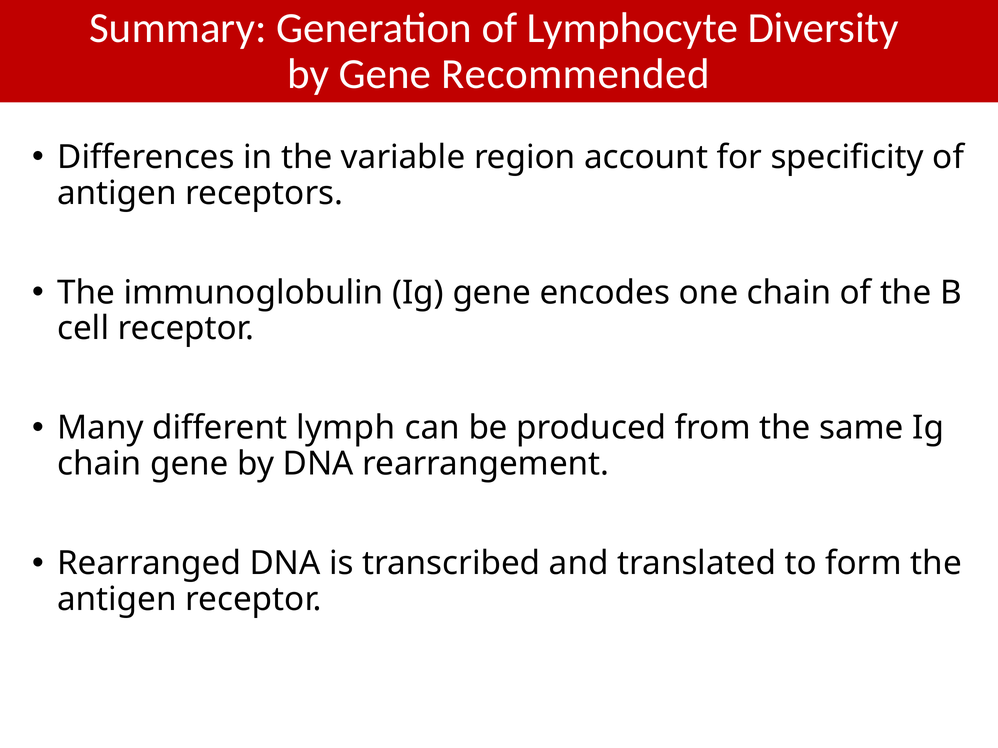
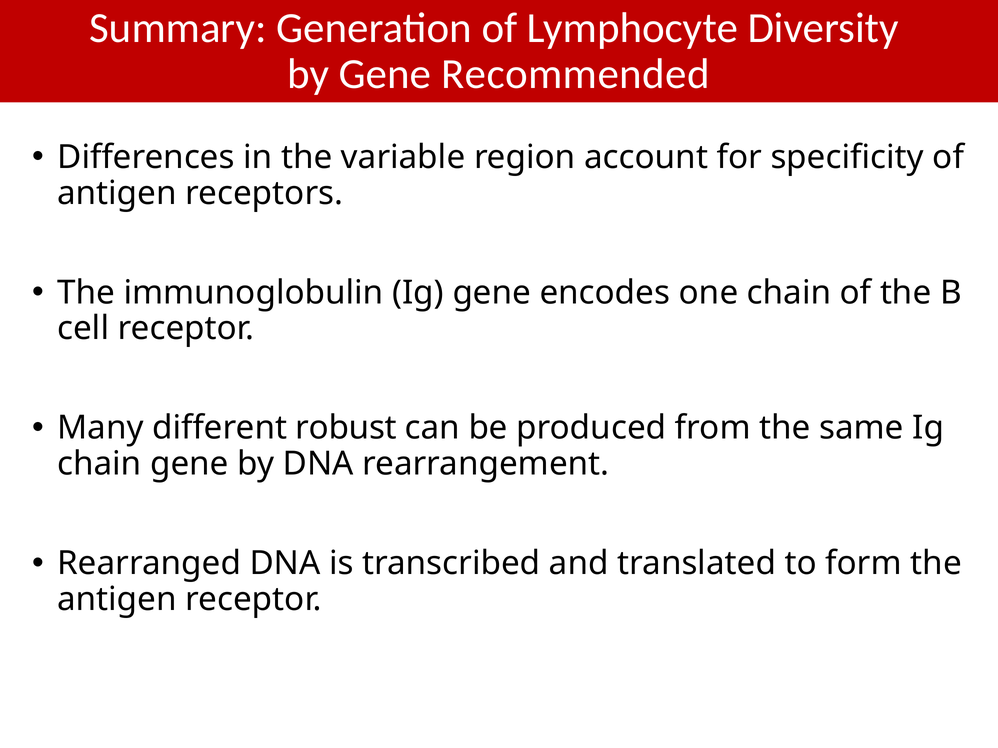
lymph: lymph -> robust
